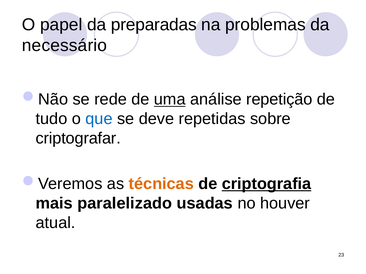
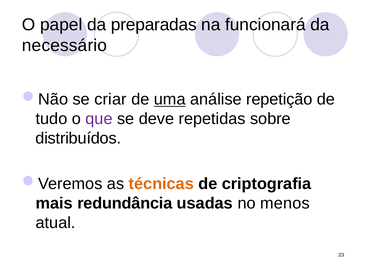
problemas: problemas -> funcionará
rede: rede -> criar
que colour: blue -> purple
criptografar: criptografar -> distribuídos
criptografia underline: present -> none
paralelizado: paralelizado -> redundância
houver: houver -> menos
